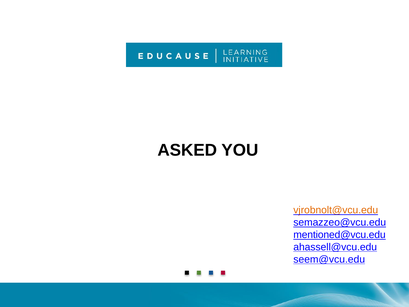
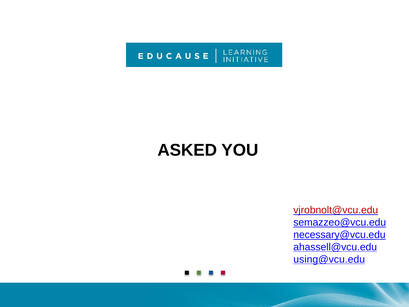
vjrobnolt@vcu.edu colour: orange -> red
mentioned@vcu.edu: mentioned@vcu.edu -> necessary@vcu.edu
seem@vcu.edu: seem@vcu.edu -> using@vcu.edu
